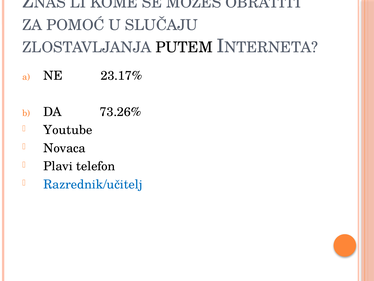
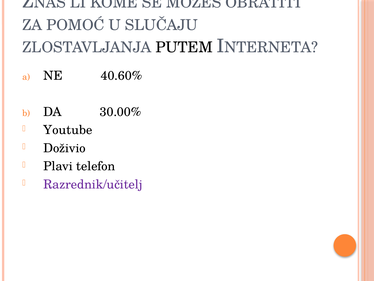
23.17%: 23.17% -> 40.60%
73.26%: 73.26% -> 30.00%
Novaca: Novaca -> Doživio
Razrednik/učitelj colour: blue -> purple
